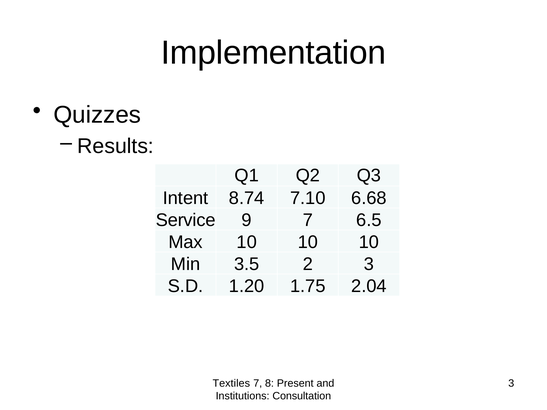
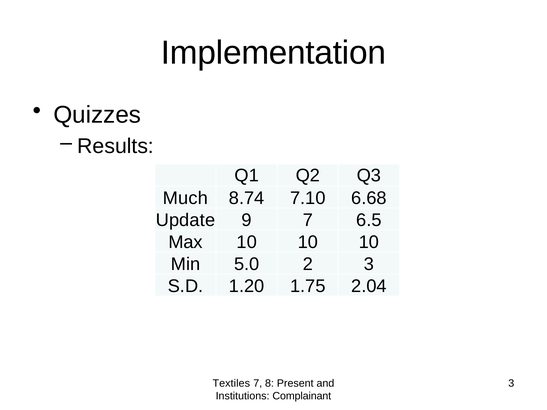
Intent: Intent -> Much
Service: Service -> Update
3.5: 3.5 -> 5.0
Consultation: Consultation -> Complainant
